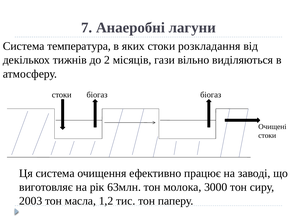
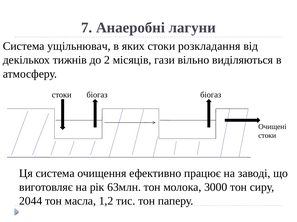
температура: температура -> ущільнювач
2003: 2003 -> 2044
